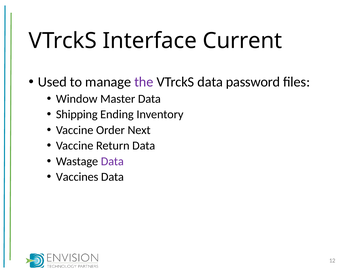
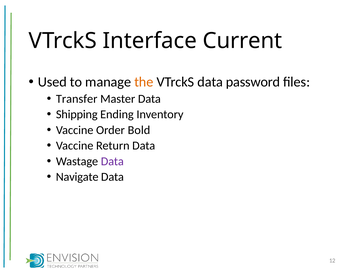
the colour: purple -> orange
Window: Window -> Transfer
Next: Next -> Bold
Vaccines: Vaccines -> Navigate
